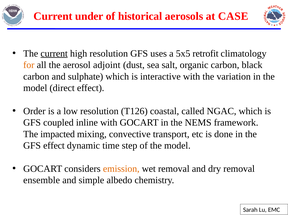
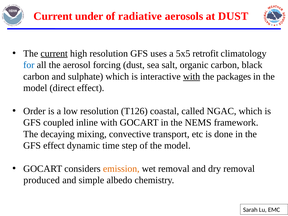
historical: historical -> radiative
at CASE: CASE -> DUST
for colour: orange -> blue
adjoint: adjoint -> forcing
with at (192, 76) underline: none -> present
variation: variation -> packages
impacted: impacted -> decaying
ensemble: ensemble -> produced
